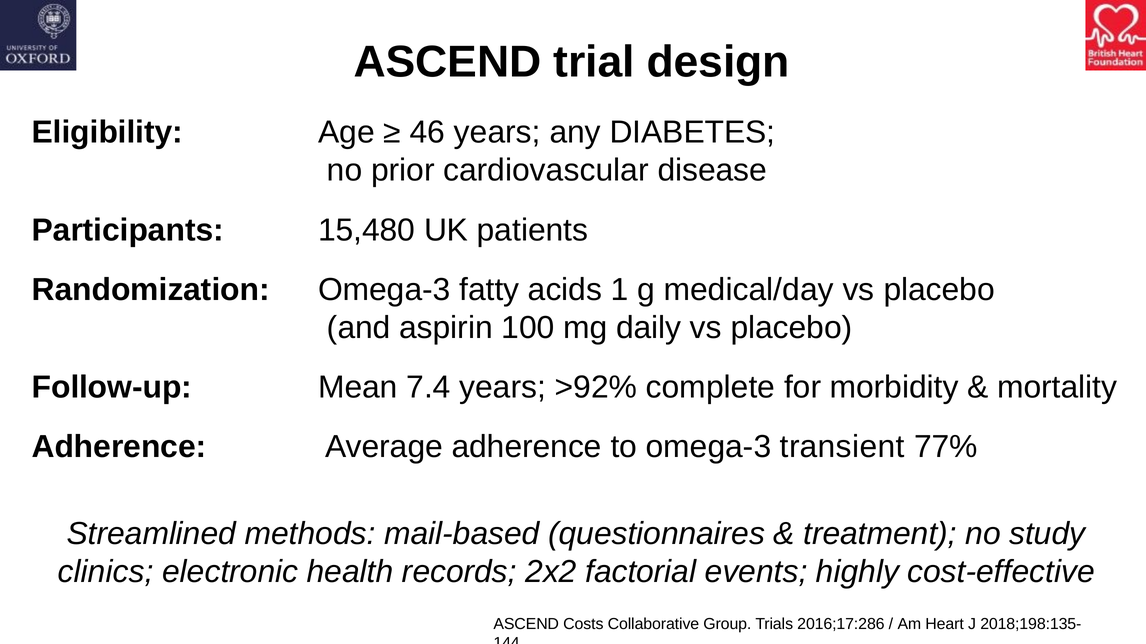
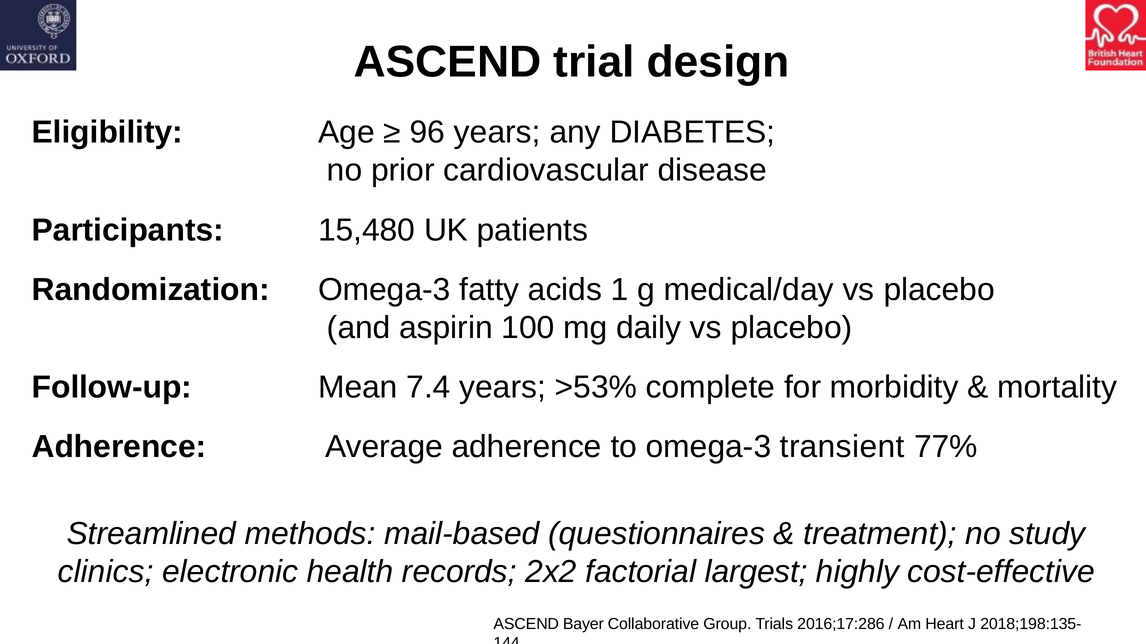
46: 46 -> 96
>92%: >92% -> >53%
events: events -> largest
Costs: Costs -> Bayer
